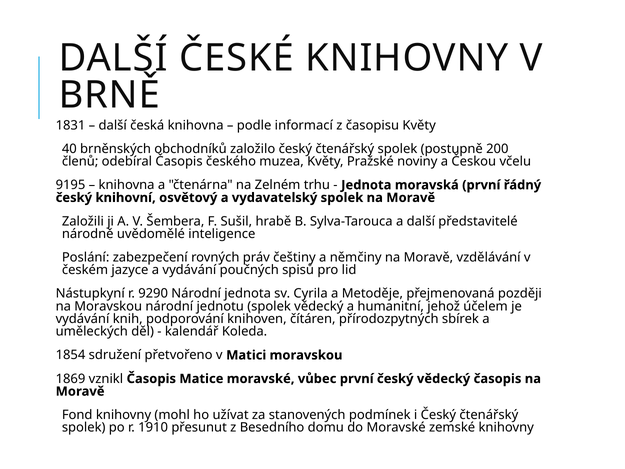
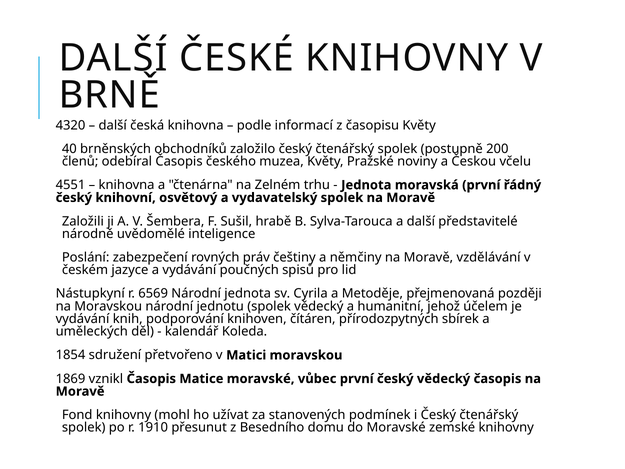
1831: 1831 -> 4320
9195: 9195 -> 4551
9290: 9290 -> 6569
